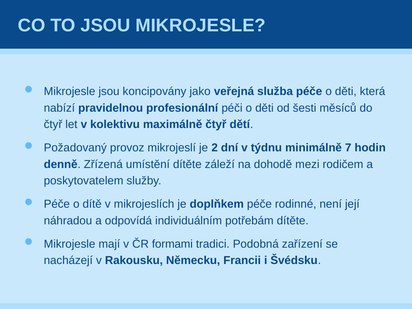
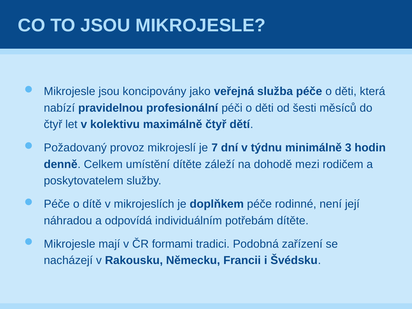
2: 2 -> 7
7: 7 -> 3
Zřízená: Zřízená -> Celkem
